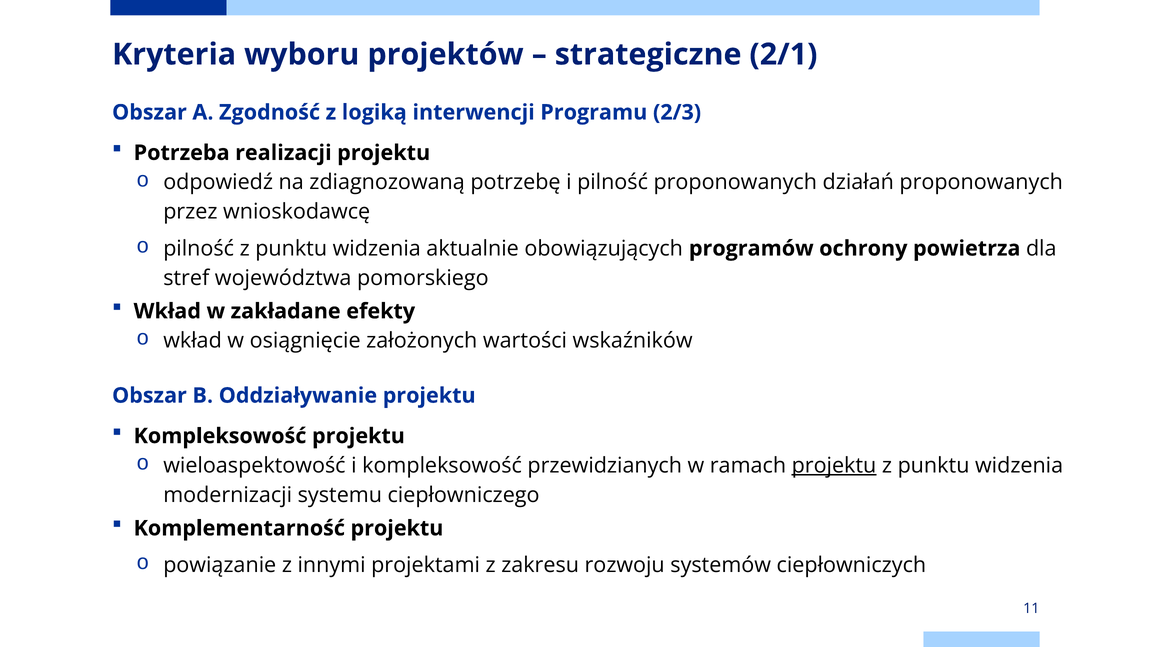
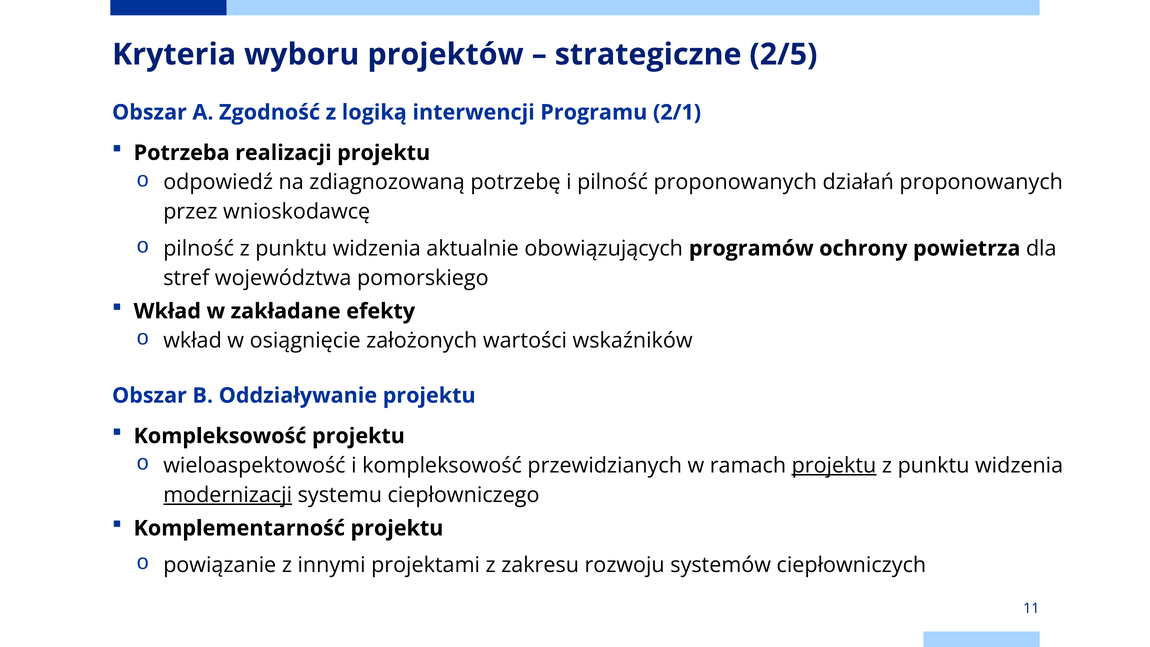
2/1: 2/1 -> 2/5
2/3: 2/3 -> 2/1
modernizacji underline: none -> present
